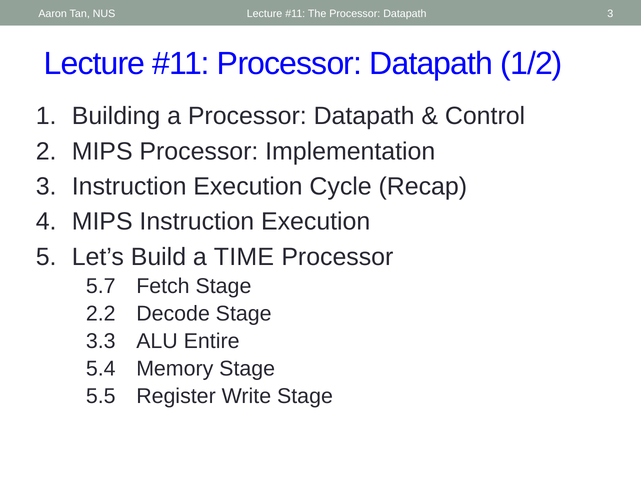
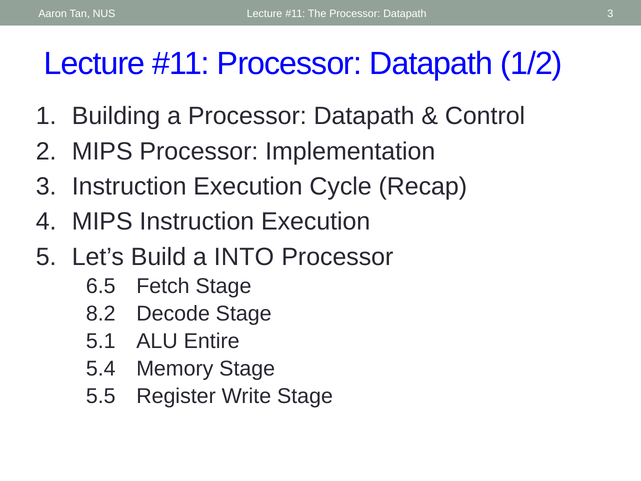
TIME: TIME -> INTO
5.7: 5.7 -> 6.5
2.2: 2.2 -> 8.2
3.3: 3.3 -> 5.1
